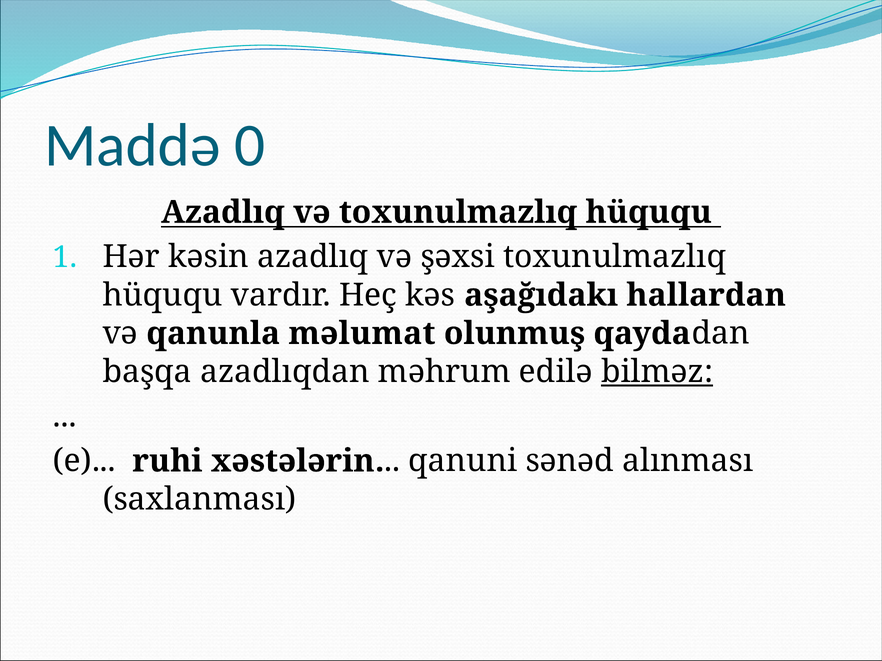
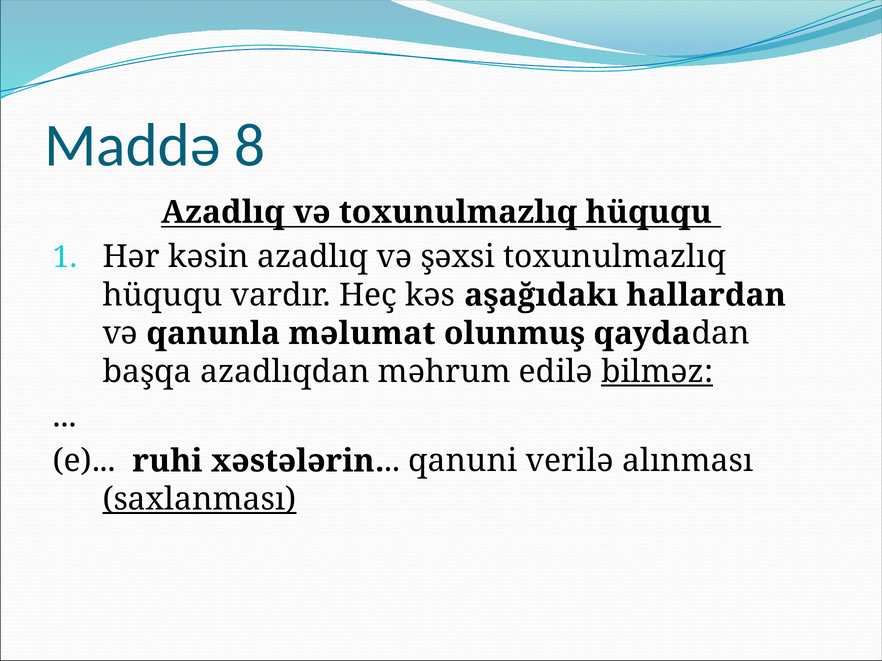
0: 0 -> 8
sənəd: sənəd -> verilə
saxlanması underline: none -> present
